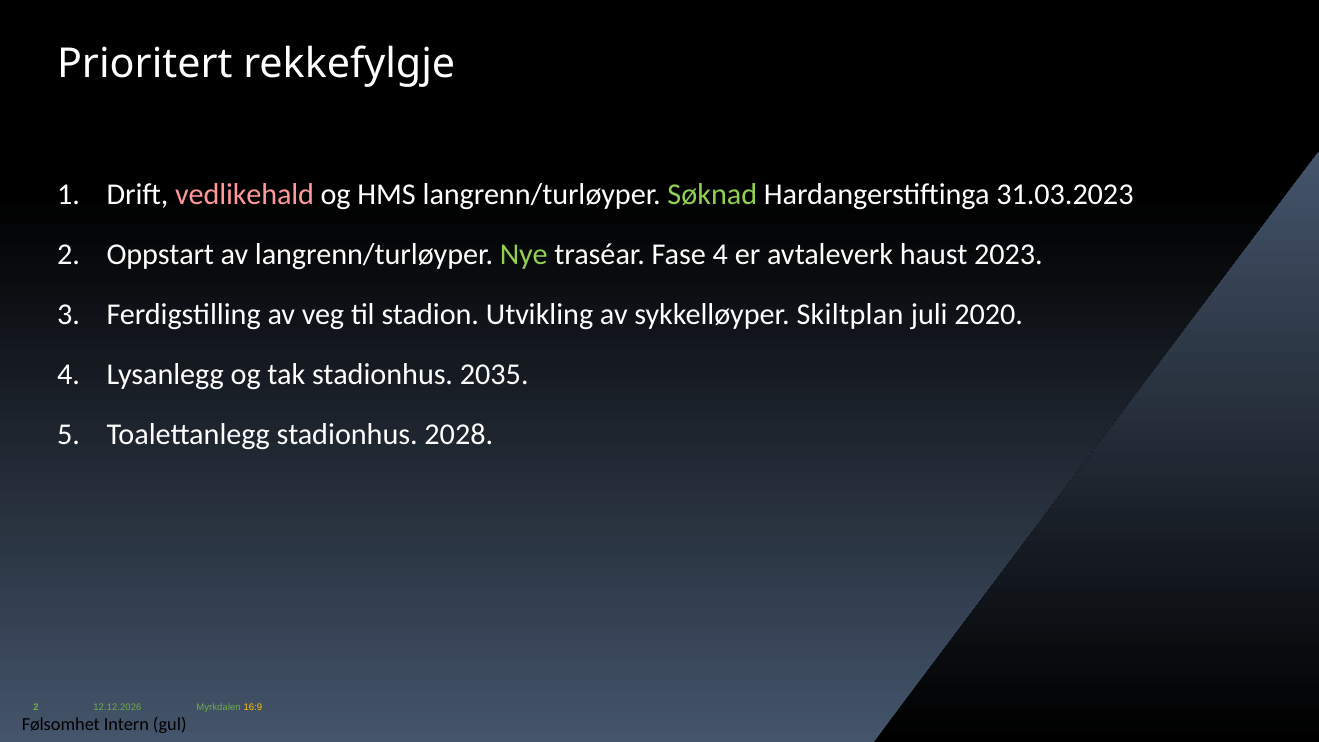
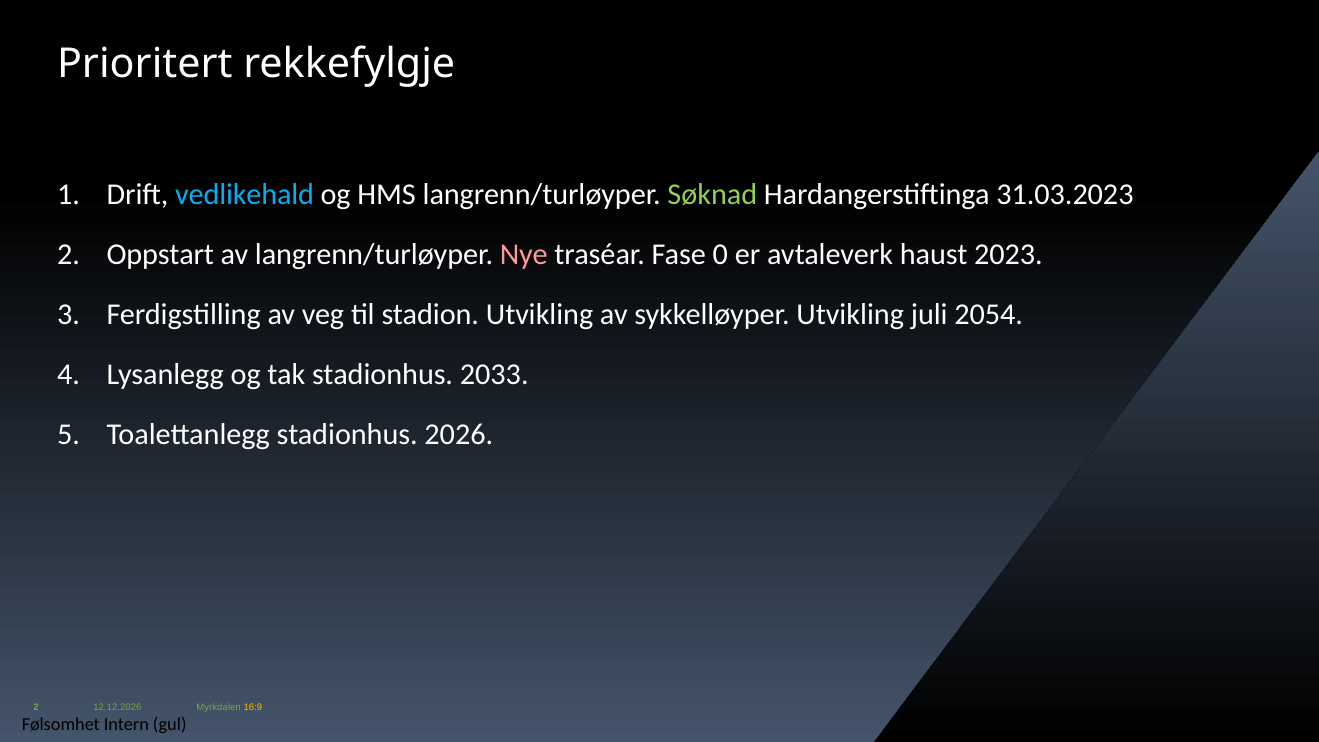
vedlikehald colour: pink -> light blue
Nye colour: light green -> pink
Fase 4: 4 -> 0
sykkelløyper Skiltplan: Skiltplan -> Utvikling
2020: 2020 -> 2054
2035: 2035 -> 2033
2028: 2028 -> 2026
